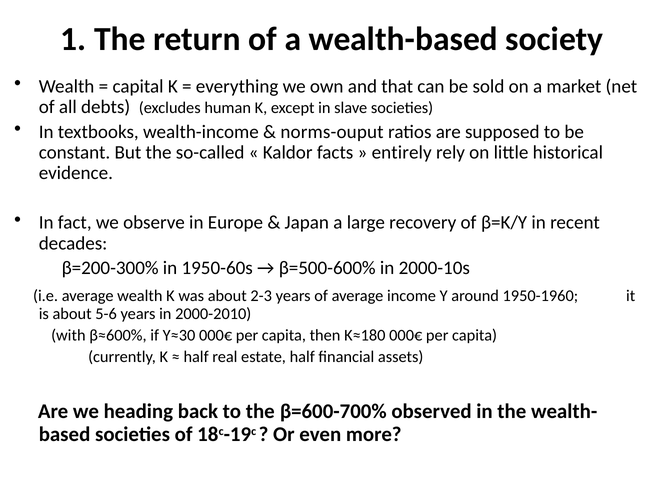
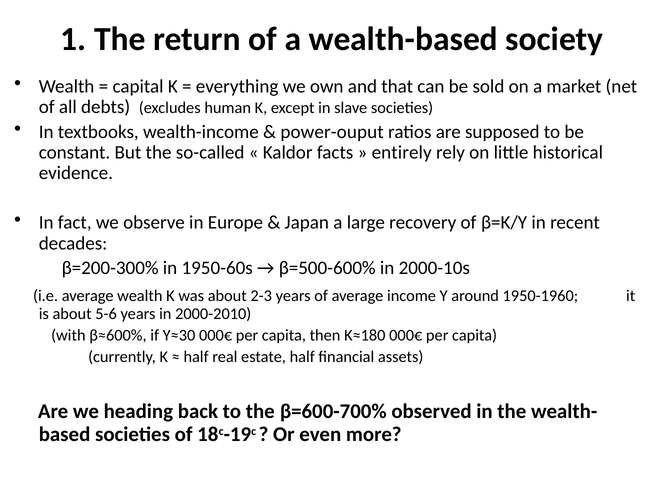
norms-ouput: norms-ouput -> power-ouput
